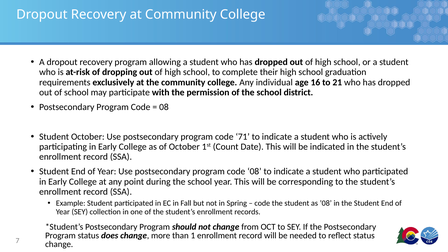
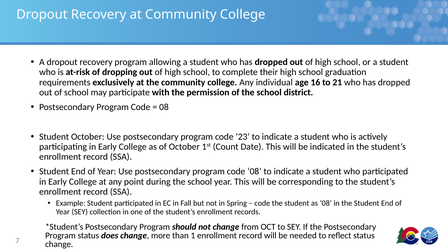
71: 71 -> 23
